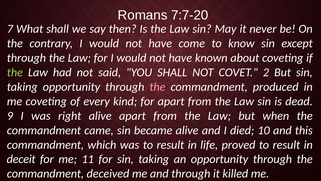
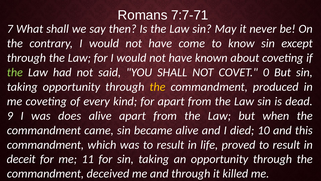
7:7-20: 7:7-20 -> 7:7-71
2: 2 -> 0
the at (157, 87) colour: pink -> yellow
right: right -> does
